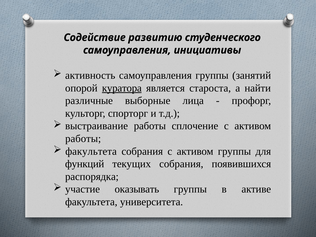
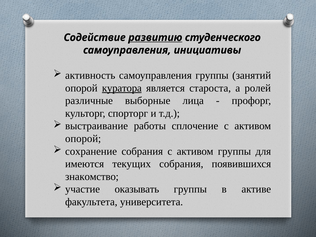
развитию underline: none -> present
найти: найти -> ролей
работы at (83, 139): работы -> опорой
факультета at (91, 151): факультета -> сохранение
функций: функций -> имеются
распорядка: распорядка -> знакомство
